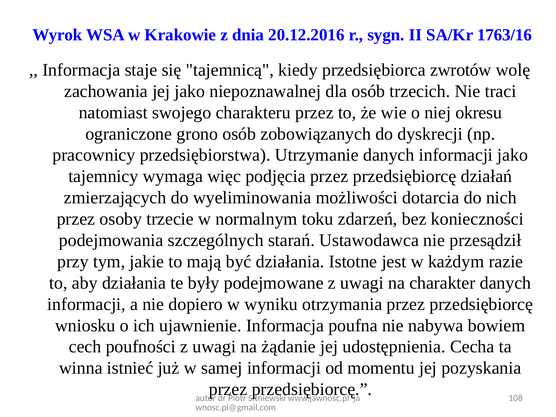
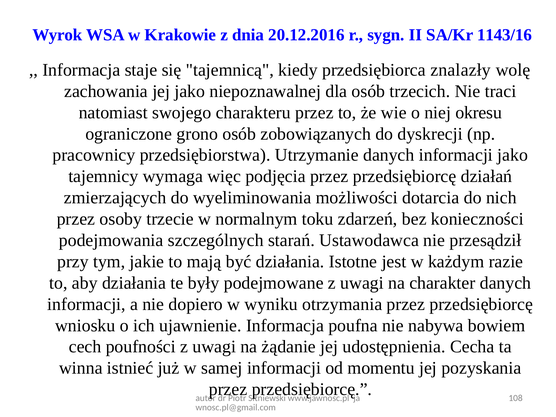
1763/16: 1763/16 -> 1143/16
zwrotów: zwrotów -> znalazły
